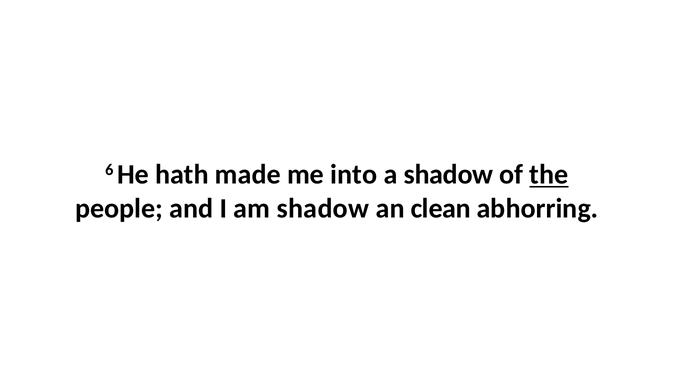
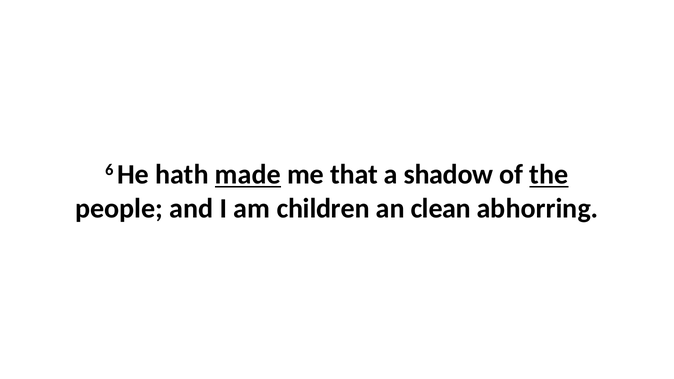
made underline: none -> present
into: into -> that
am shadow: shadow -> children
